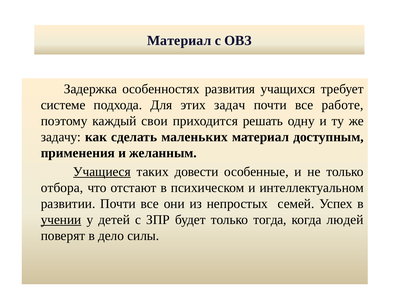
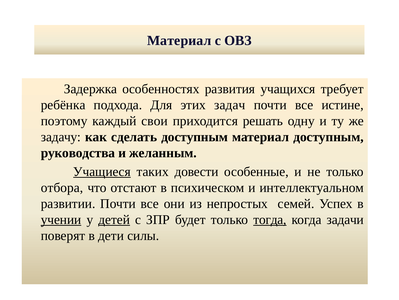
системе: системе -> ребёнка
работе: работе -> истине
сделать маленьких: маленьких -> доступным
применения: применения -> руководства
детей underline: none -> present
тогда underline: none -> present
людей: людей -> задачи
дело: дело -> дети
